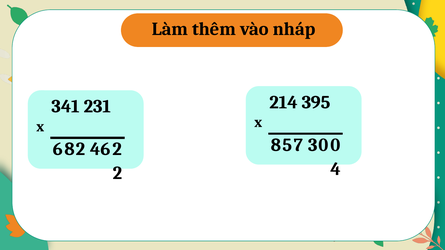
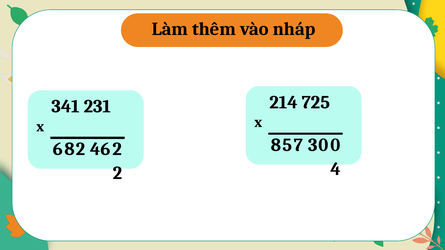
395: 395 -> 725
